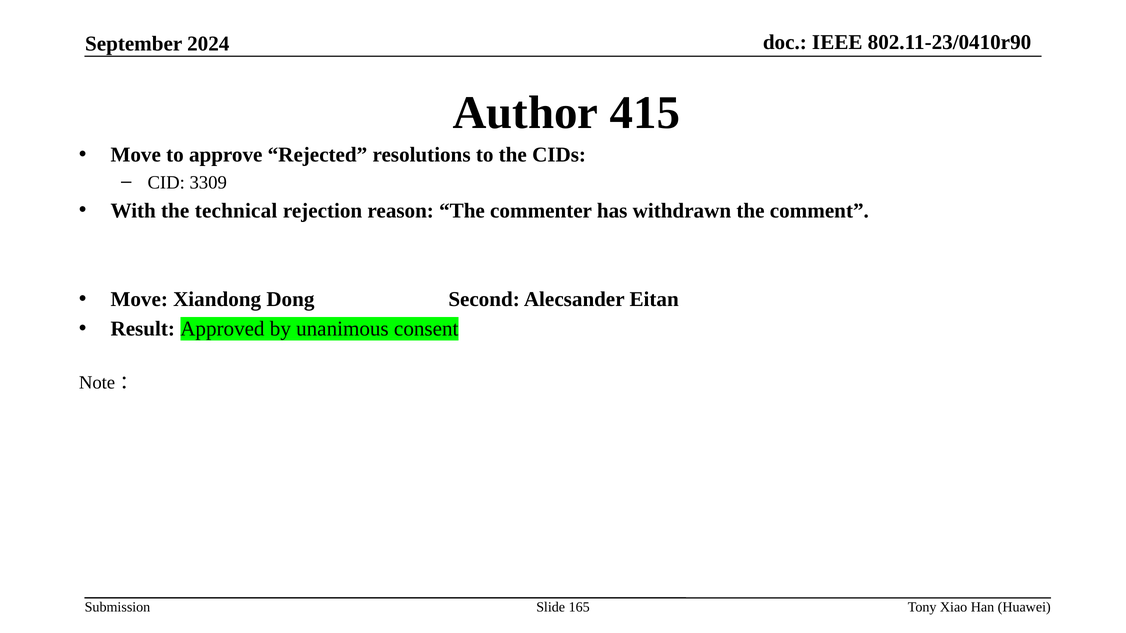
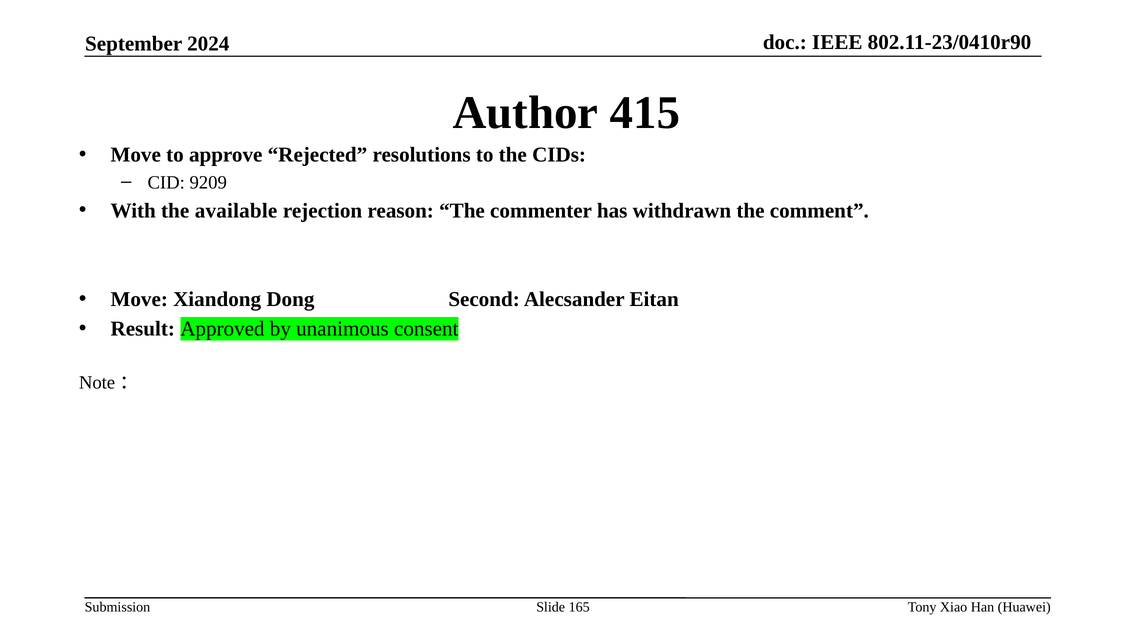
3309: 3309 -> 9209
technical: technical -> available
